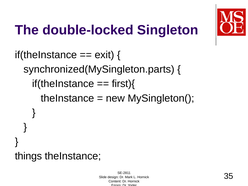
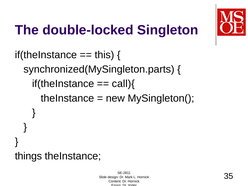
exit: exit -> this
first){: first){ -> call){
